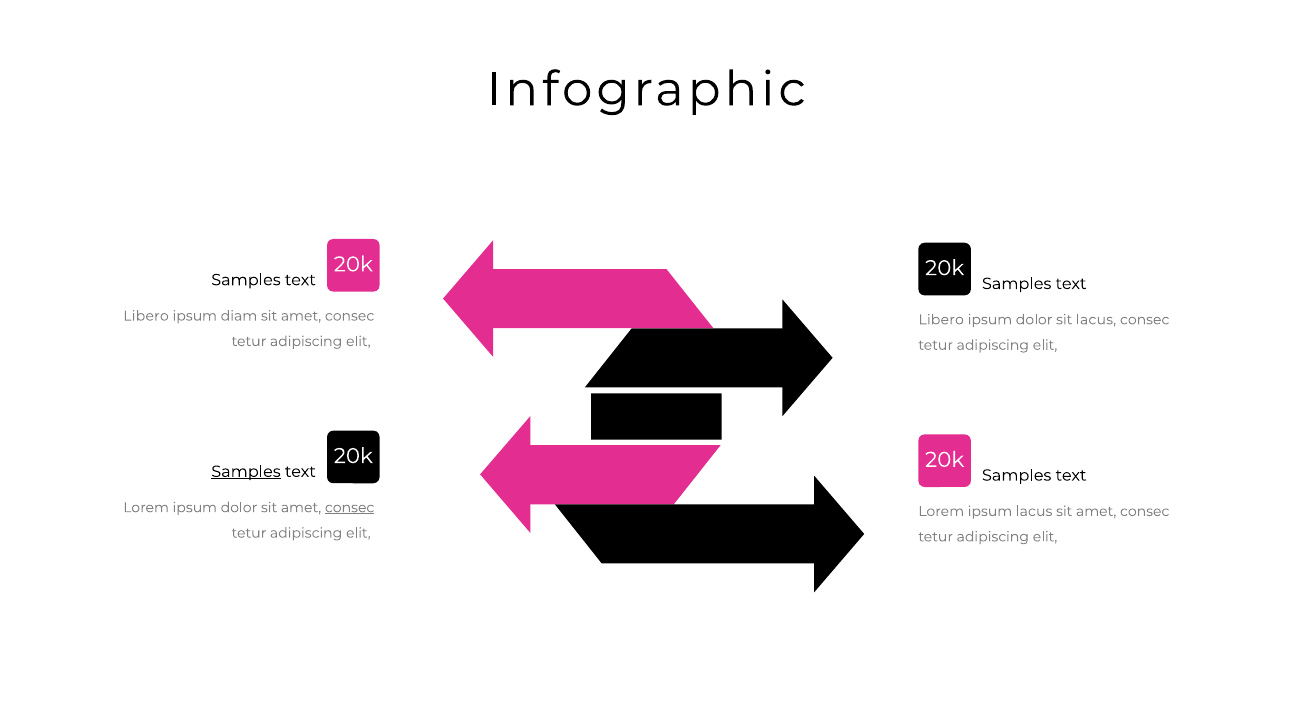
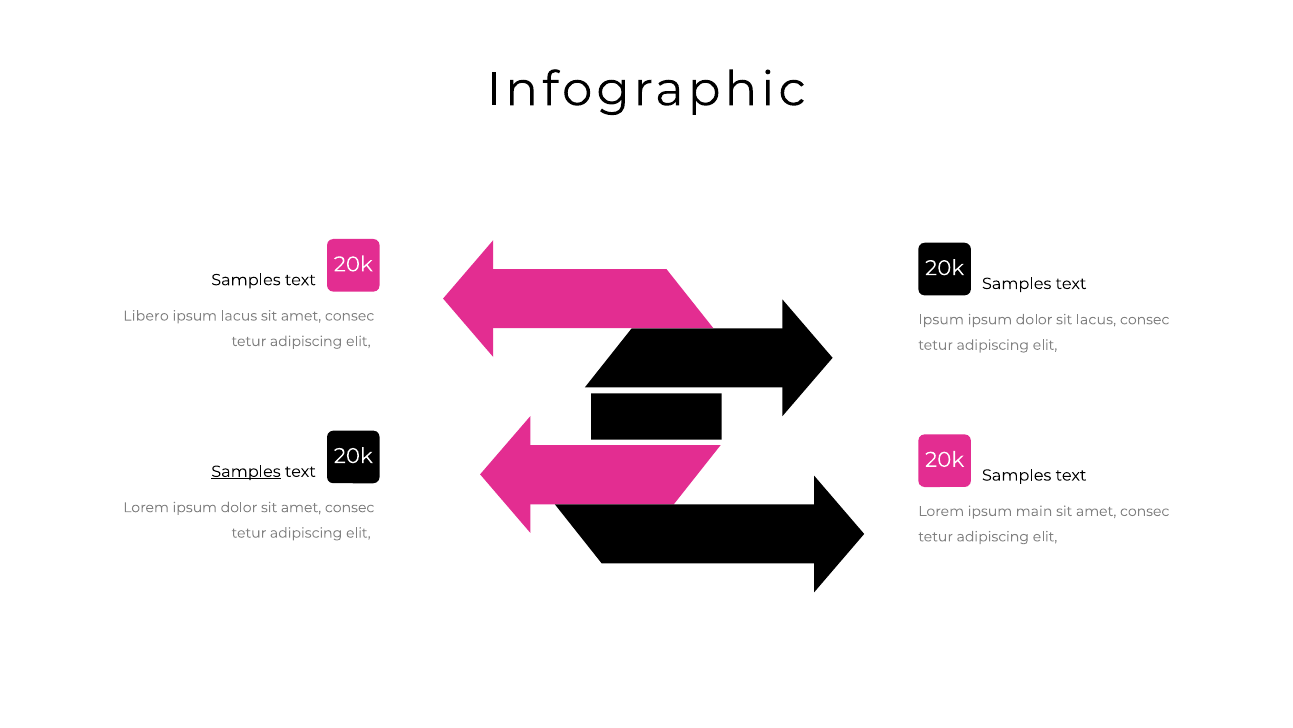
ipsum diam: diam -> lacus
Libero at (941, 319): Libero -> Ipsum
consec at (350, 507) underline: present -> none
ipsum lacus: lacus -> main
